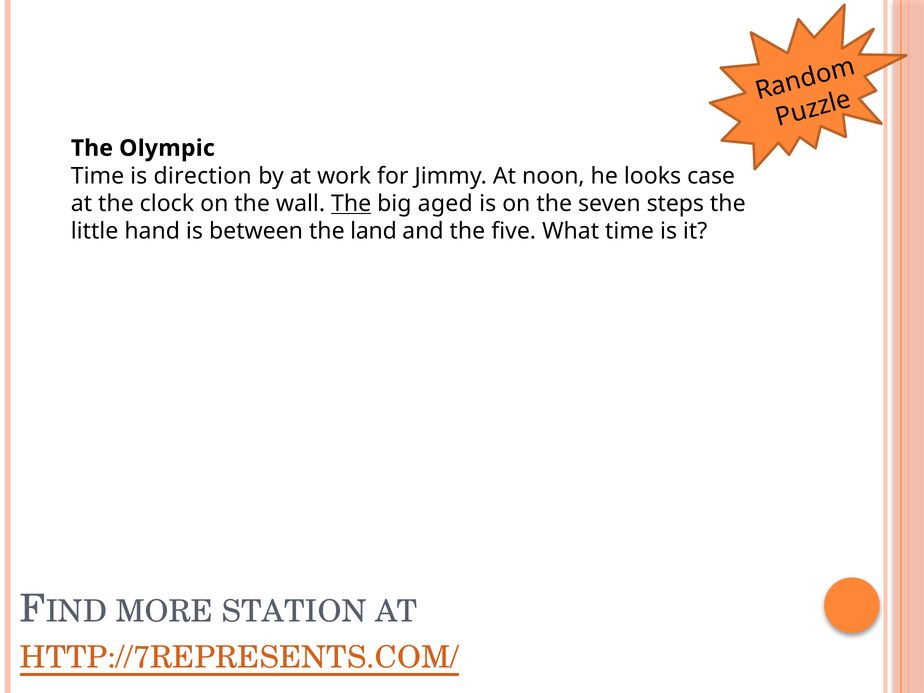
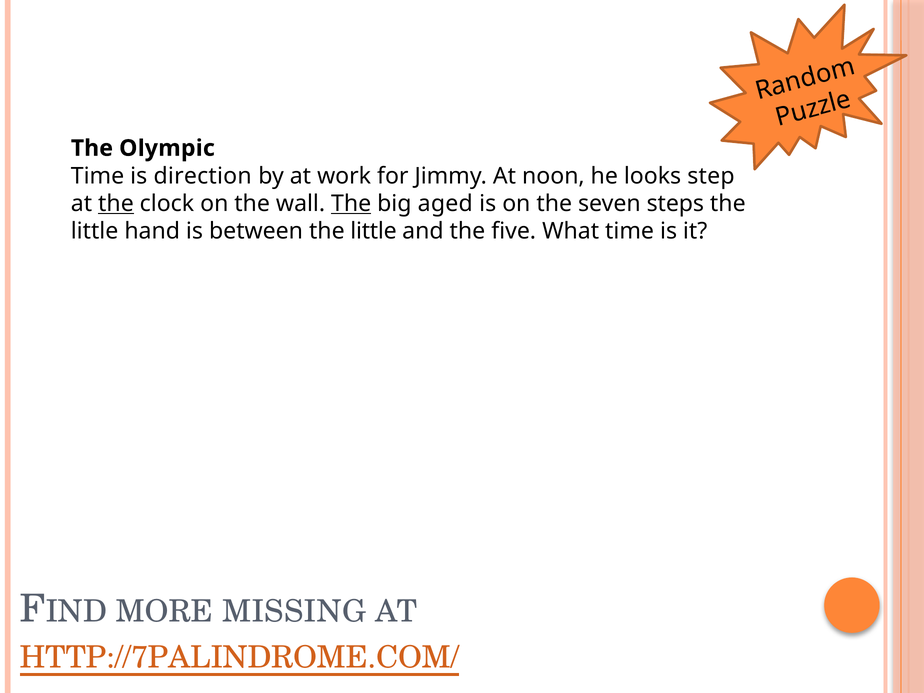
case: case -> step
the at (116, 204) underline: none -> present
between the land: land -> little
STATION: STATION -> MISSING
HTTP://7REPRESENTS.COM/: HTTP://7REPRESENTS.COM/ -> HTTP://7PALINDROME.COM/
